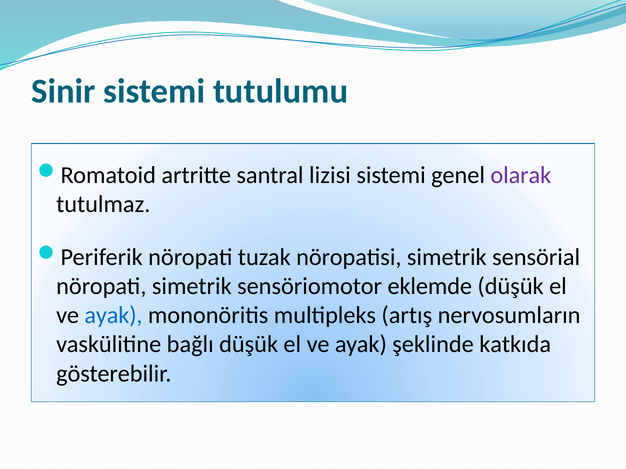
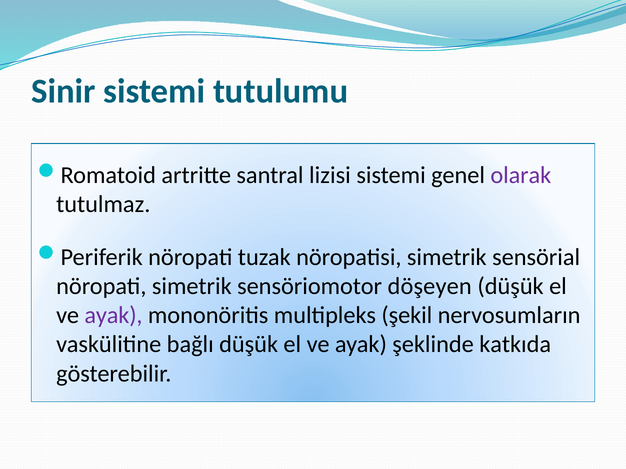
eklemde: eklemde -> döşeyen
ayak at (114, 316) colour: blue -> purple
artış: artış -> şekil
